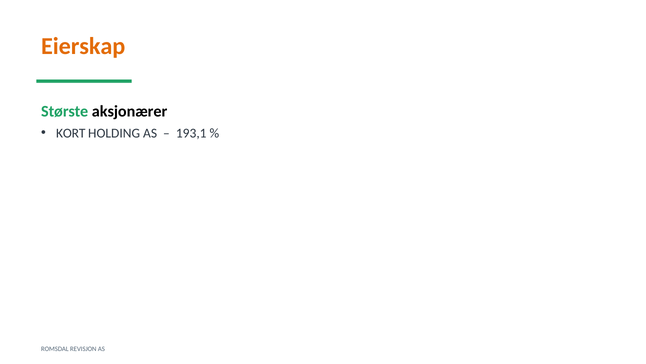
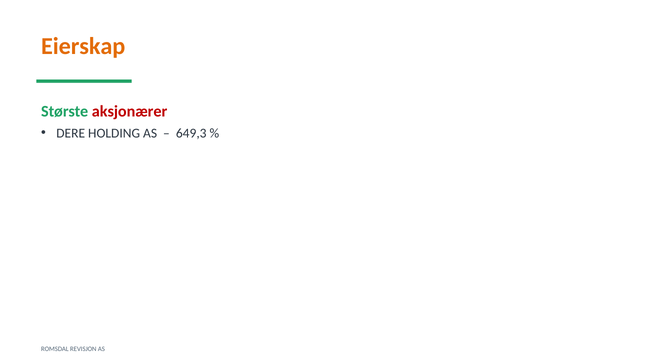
aksjonærer colour: black -> red
KORT: KORT -> DERE
193,1: 193,1 -> 649,3
